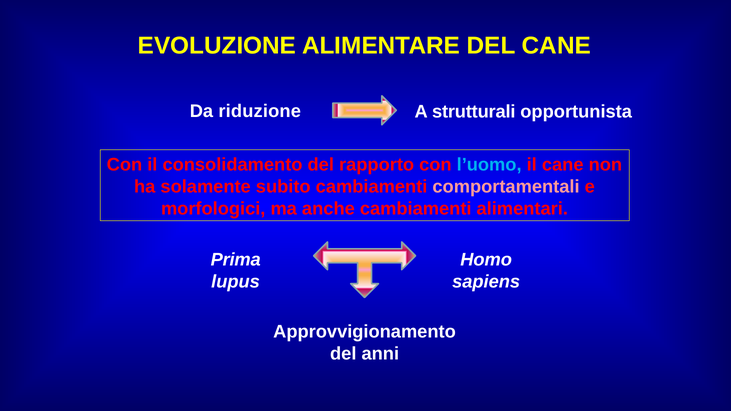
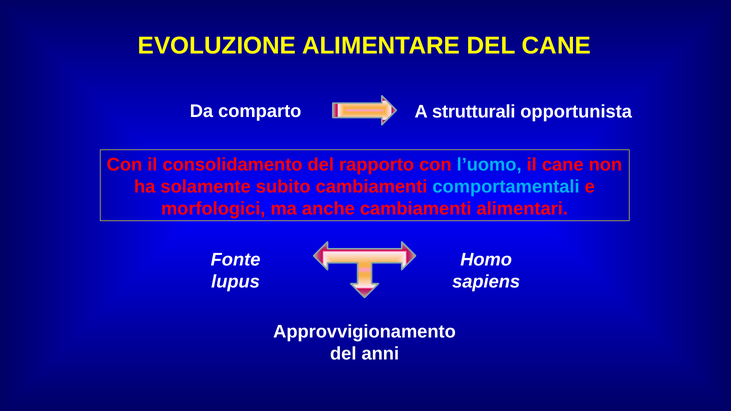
riduzione: riduzione -> comparto
comportamentali colour: pink -> light blue
Prima: Prima -> Fonte
